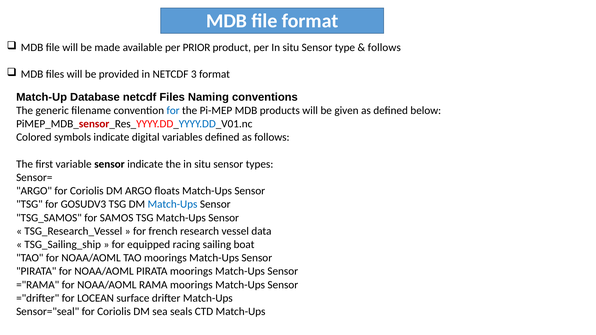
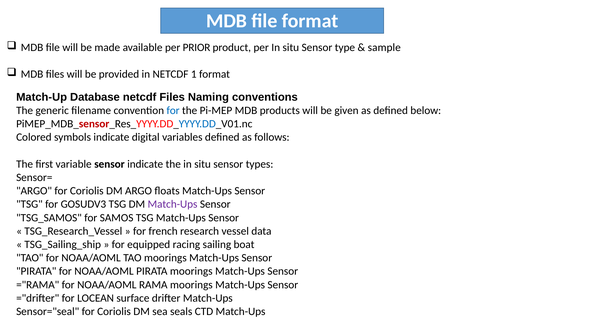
follows at (384, 48): follows -> sample
3: 3 -> 1
Match-Ups at (173, 204) colour: blue -> purple
